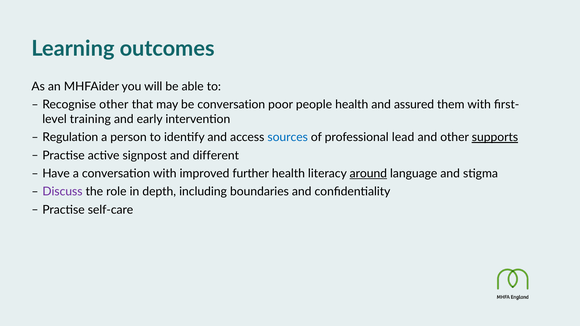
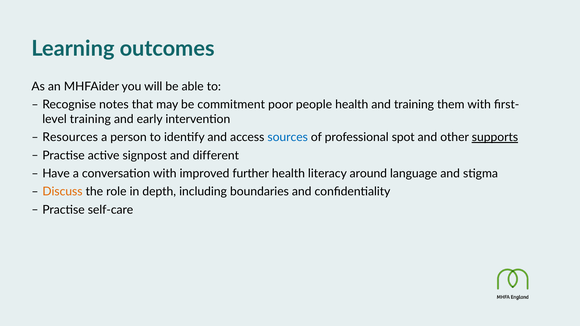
Recognise other: other -> notes
be conversation: conversation -> commitment
and assured: assured -> training
Regulation: Regulation -> Resources
lead: lead -> spot
around underline: present -> none
Discuss colour: purple -> orange
